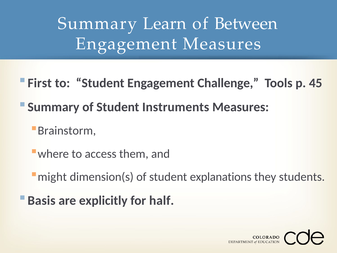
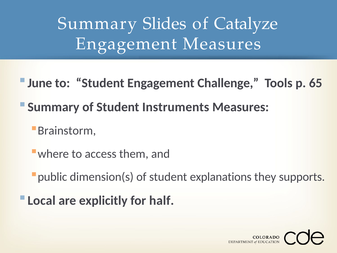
Learn: Learn -> Slides
Between: Between -> Catalyze
First: First -> June
45: 45 -> 65
might: might -> public
students: students -> supports
Basis: Basis -> Local
